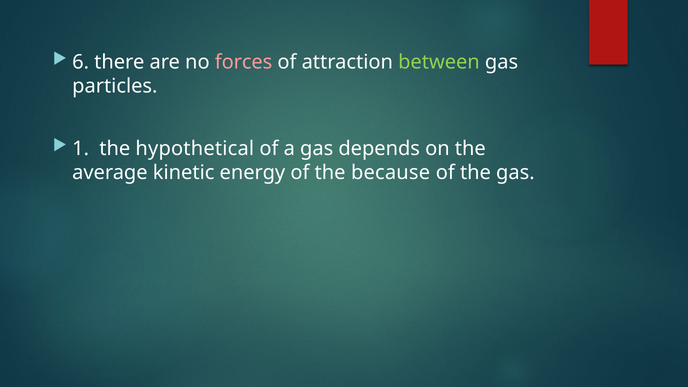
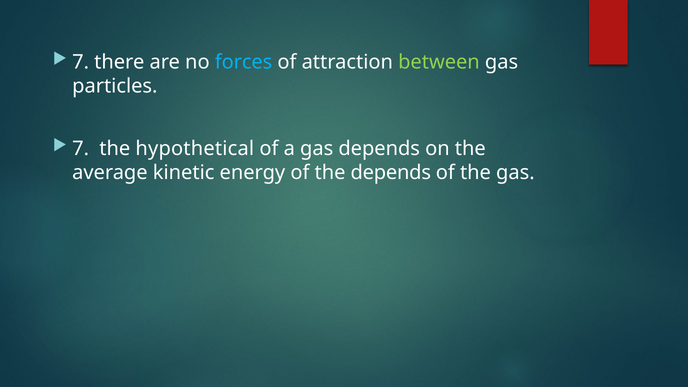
6 at (81, 62): 6 -> 7
forces colour: pink -> light blue
1 at (81, 148): 1 -> 7
the because: because -> depends
